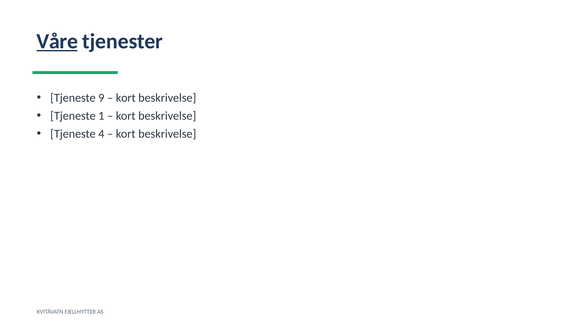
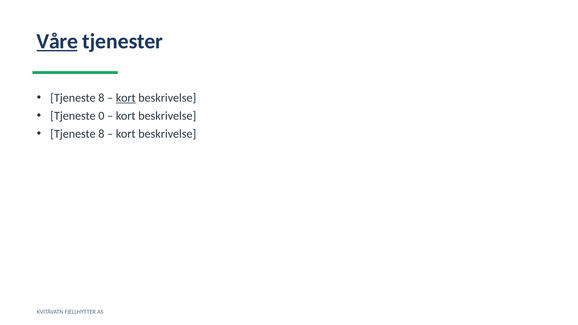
9 at (101, 98): 9 -> 8
kort at (126, 98) underline: none -> present
1: 1 -> 0
4 at (101, 134): 4 -> 8
